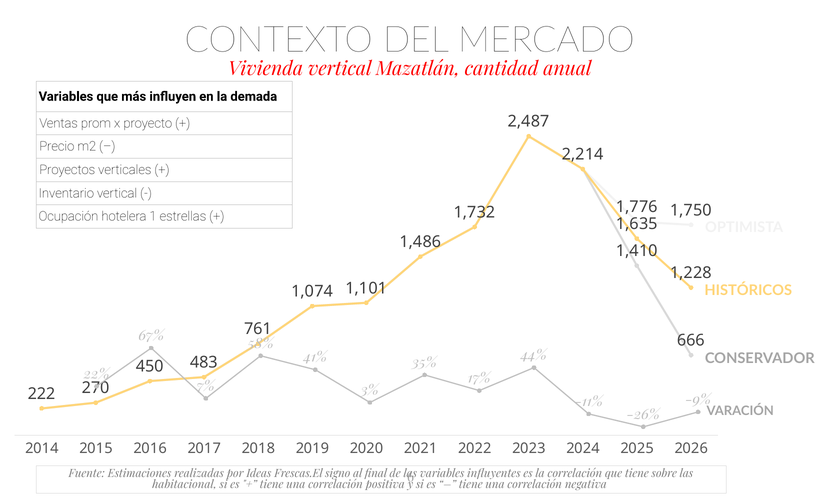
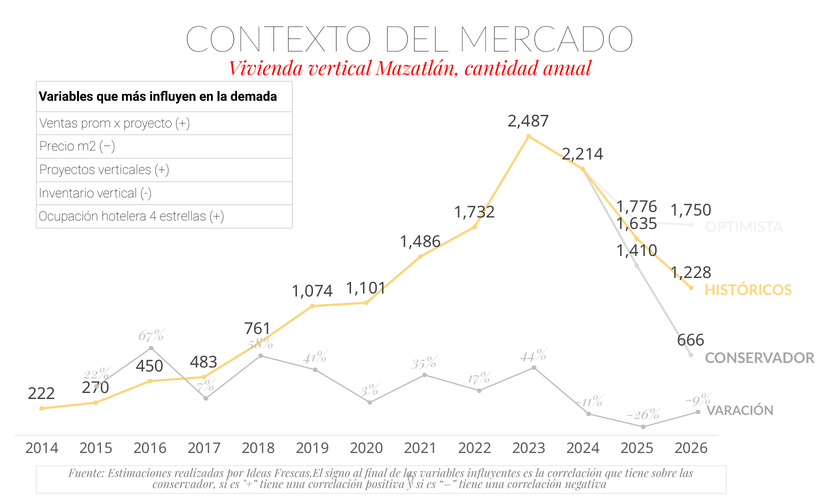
1: 1 -> 4
habitacional at (184, 484): habitacional -> conservador
